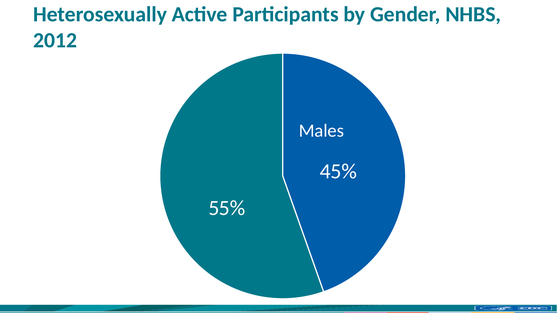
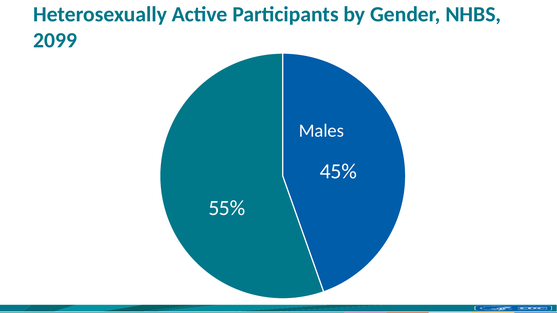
2012: 2012 -> 2099
